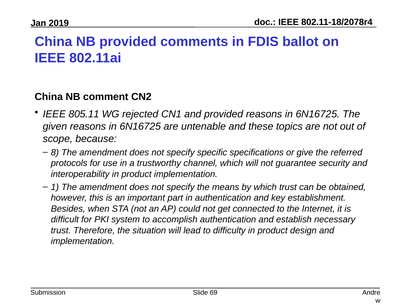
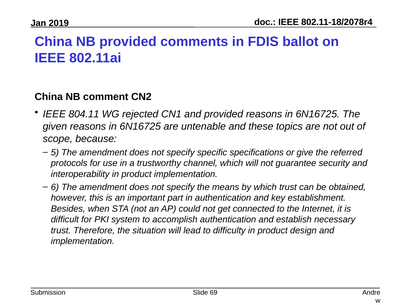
805.11: 805.11 -> 804.11
8: 8 -> 5
1: 1 -> 6
